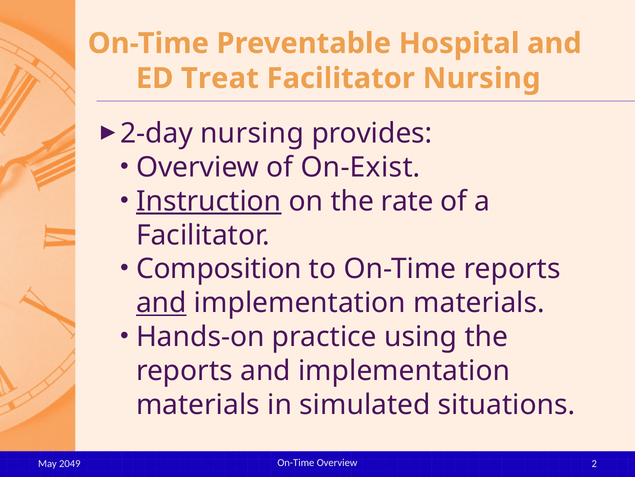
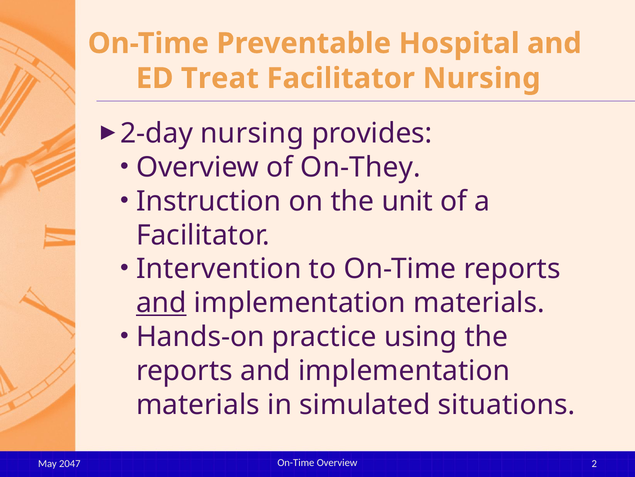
On-Exist: On-Exist -> On-They
Instruction underline: present -> none
rate: rate -> unit
Composition: Composition -> Intervention
2049: 2049 -> 2047
